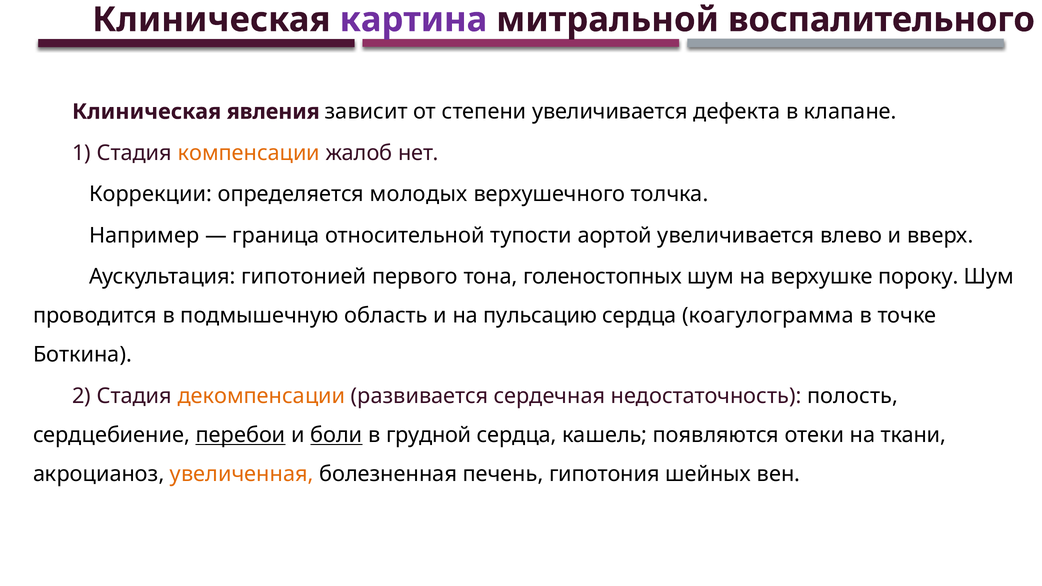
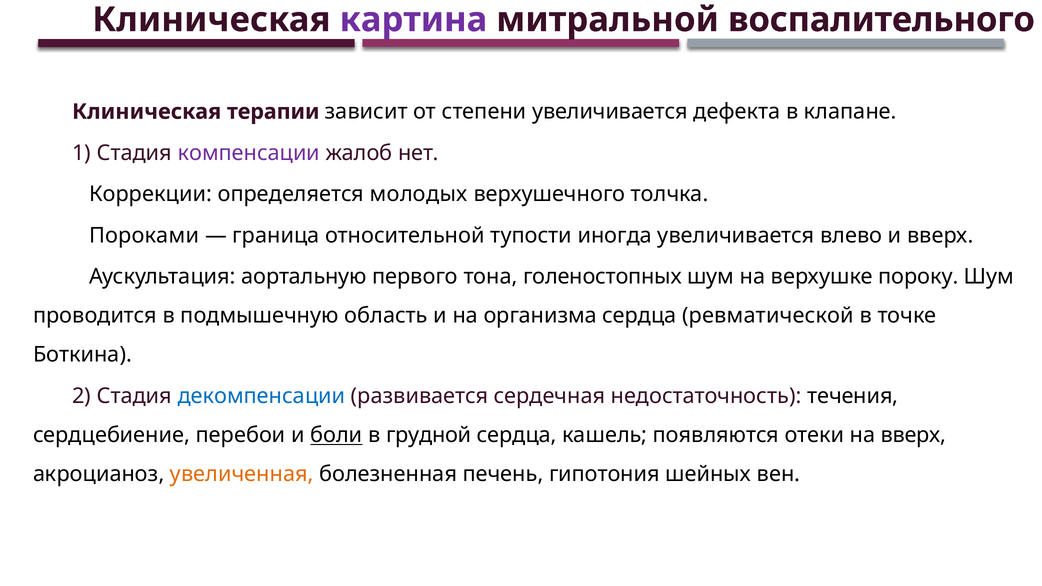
явления: явления -> терапии
компенсации colour: orange -> purple
Например: Например -> Пороками
аортой: аортой -> иногда
гипотонией: гипотонией -> аортальную
пульсацию: пульсацию -> организма
коагулограмма: коагулограмма -> ревматической
декомпенсации colour: orange -> blue
полость: полость -> течения
перебои underline: present -> none
на ткани: ткани -> вверх
